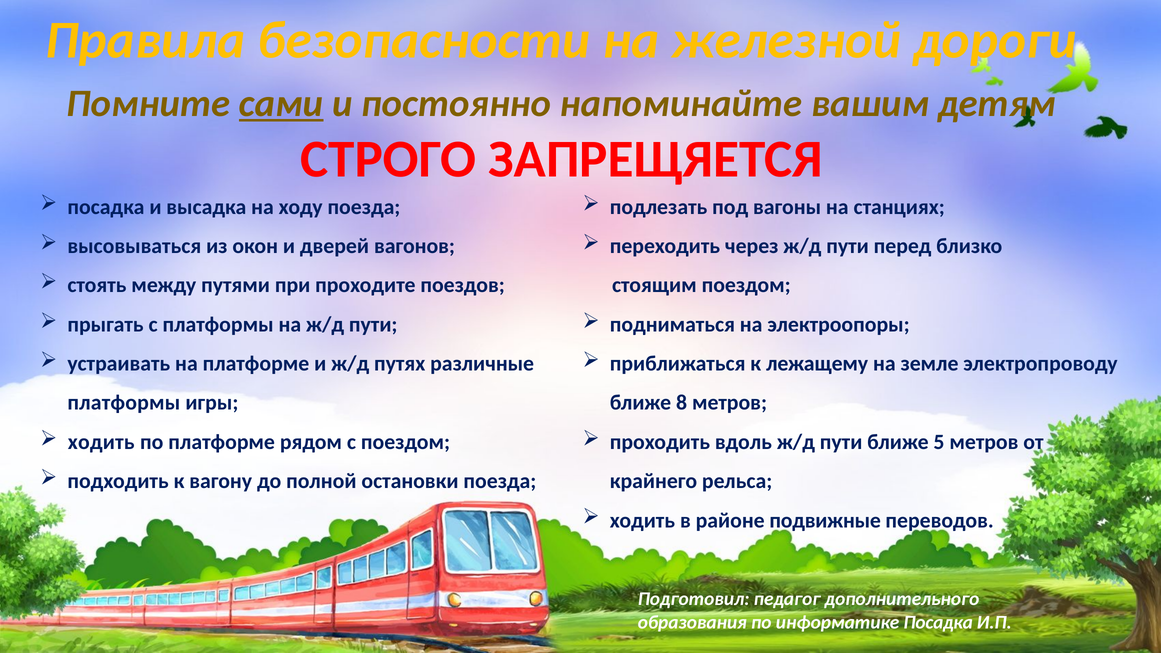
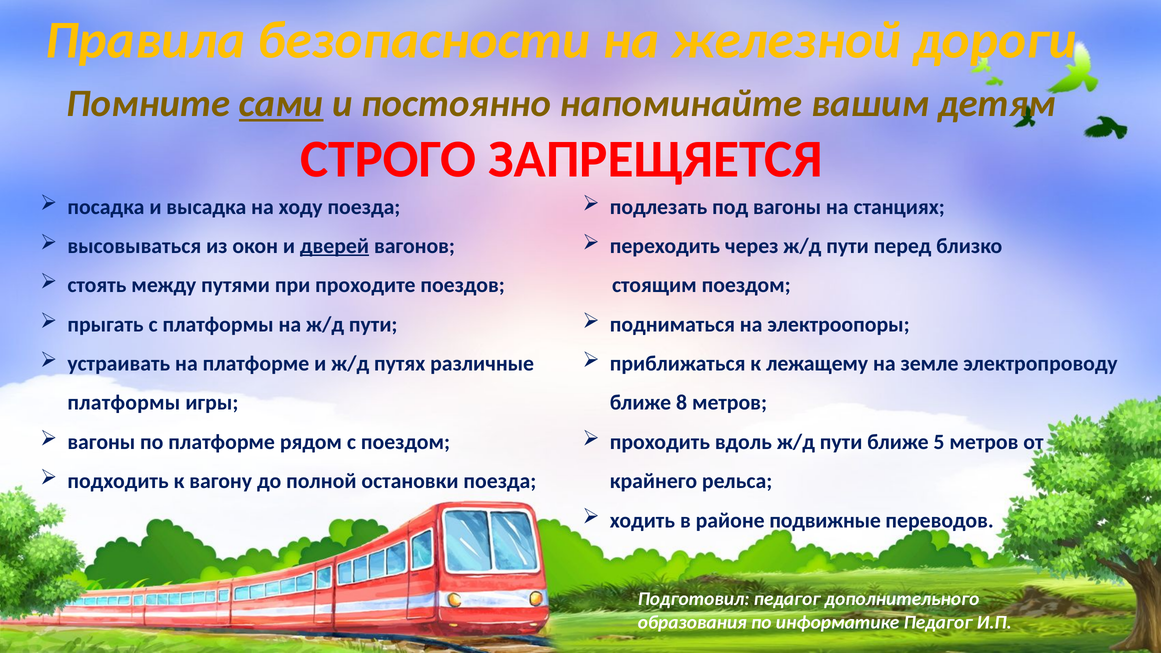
дверей underline: none -> present
ходить at (101, 442): ходить -> вагоны
информатике Посадка: Посадка -> Педагог
